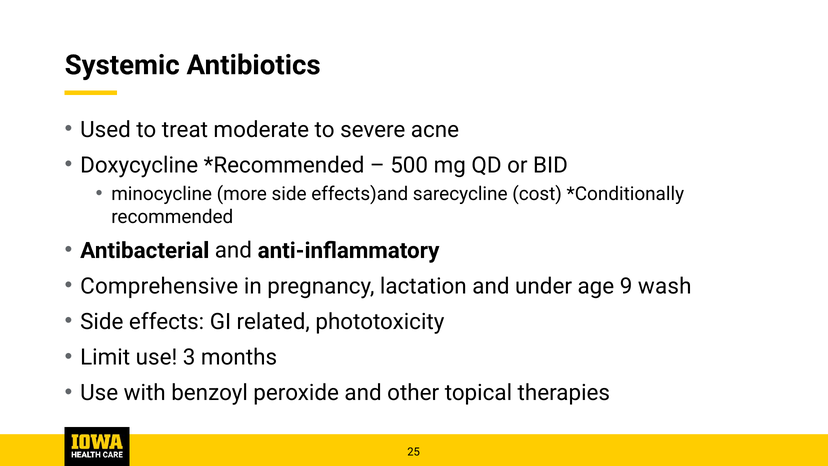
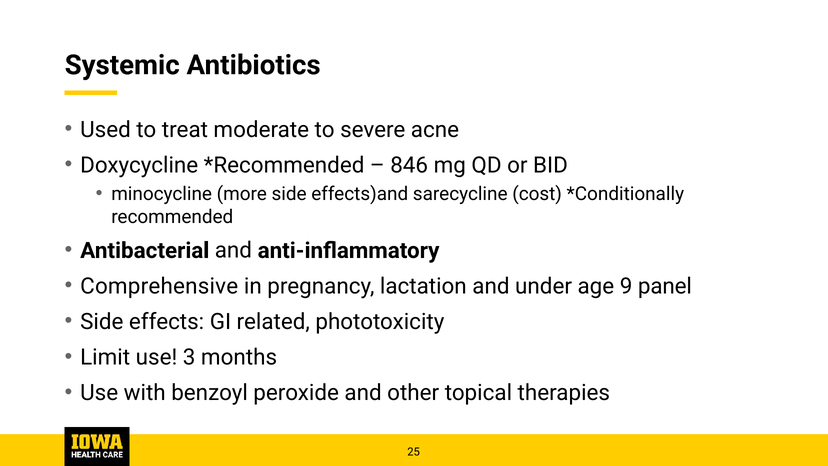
500: 500 -> 846
wash: wash -> panel
